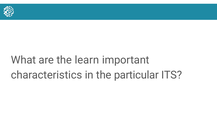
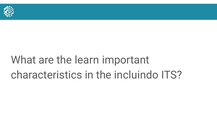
particular: particular -> incluindo
